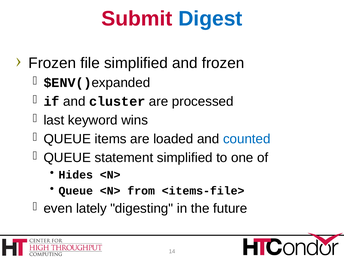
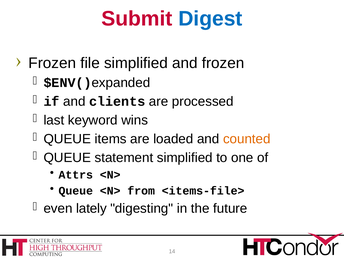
cluster: cluster -> clients
counted colour: blue -> orange
Hides: Hides -> Attrs
